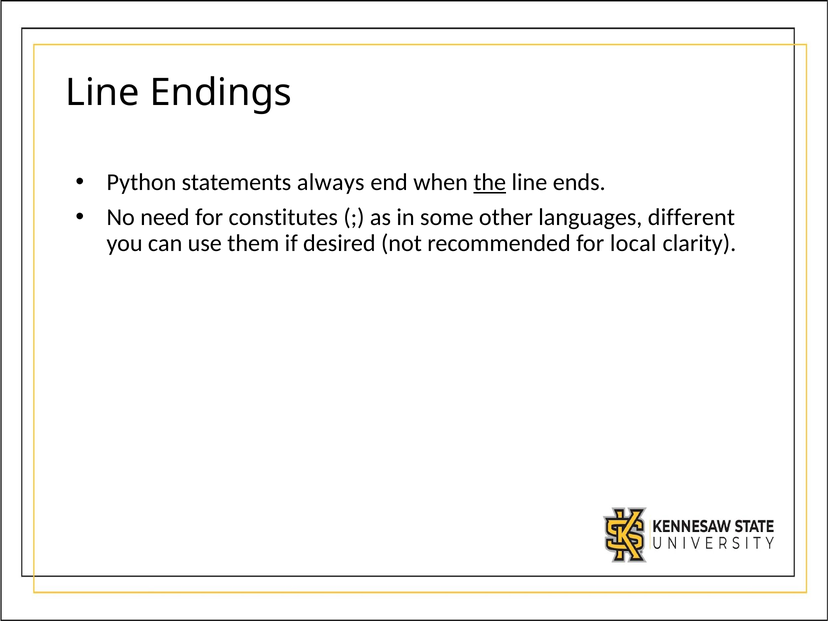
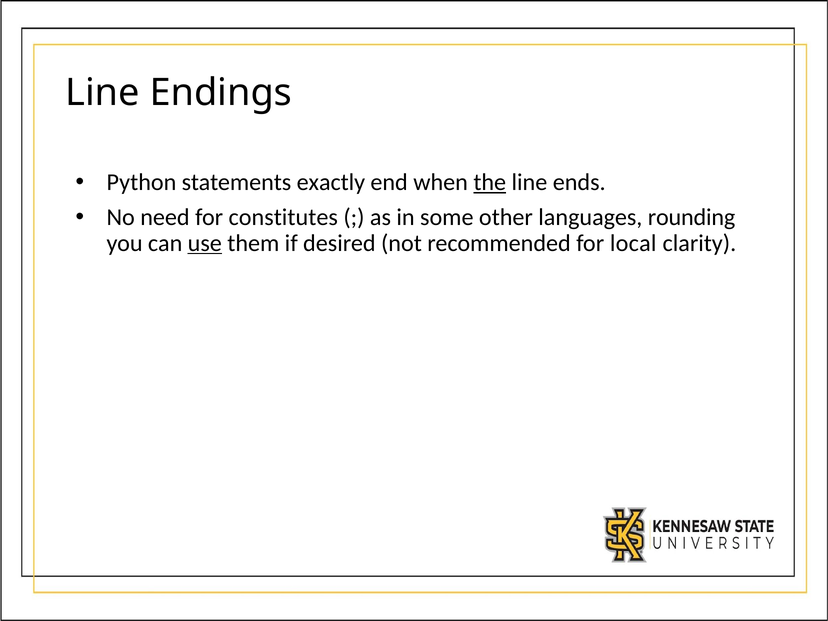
always: always -> exactly
different: different -> rounding
use underline: none -> present
